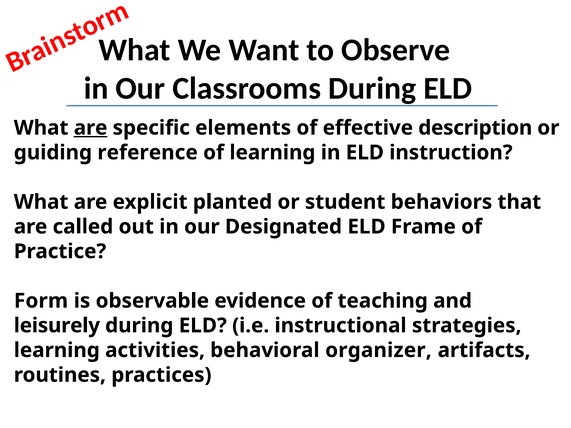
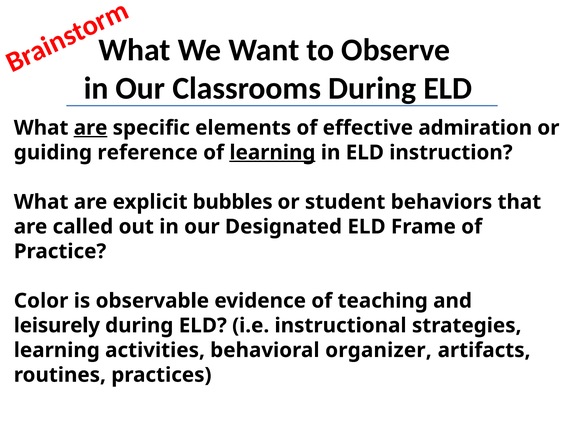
description: description -> admiration
learning at (272, 153) underline: none -> present
planted: planted -> bubbles
Form: Form -> Color
